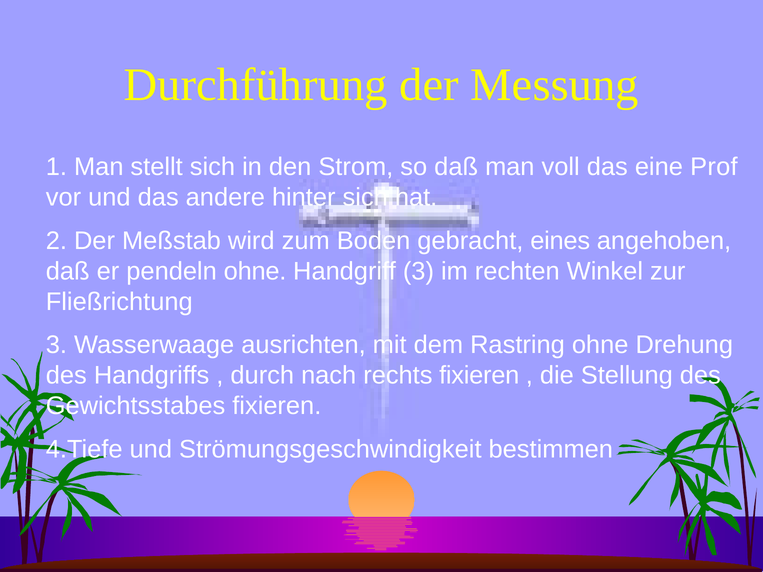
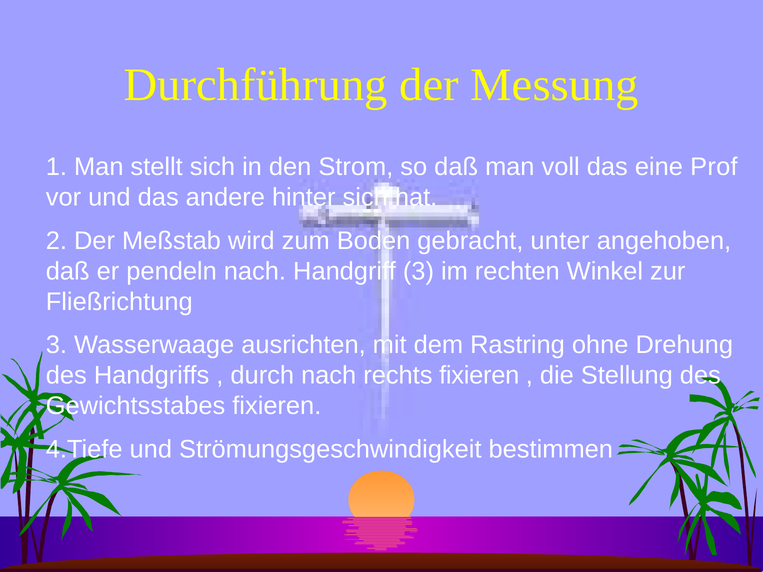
eines: eines -> unter
pendeln ohne: ohne -> nach
